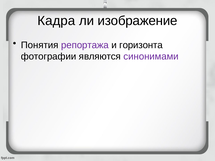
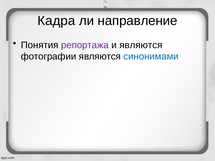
изображение: изображение -> направление
и горизонта: горизонта -> являются
синонимами colour: purple -> blue
